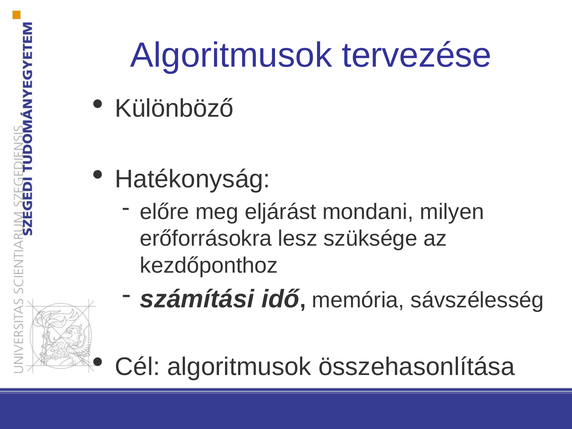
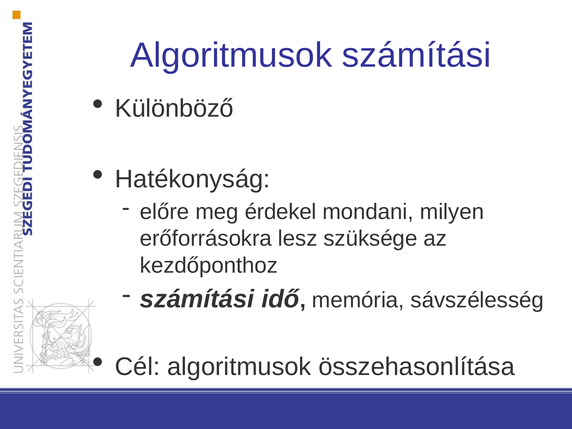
Algoritmusok tervezése: tervezése -> számítási
eljárást: eljárást -> érdekel
